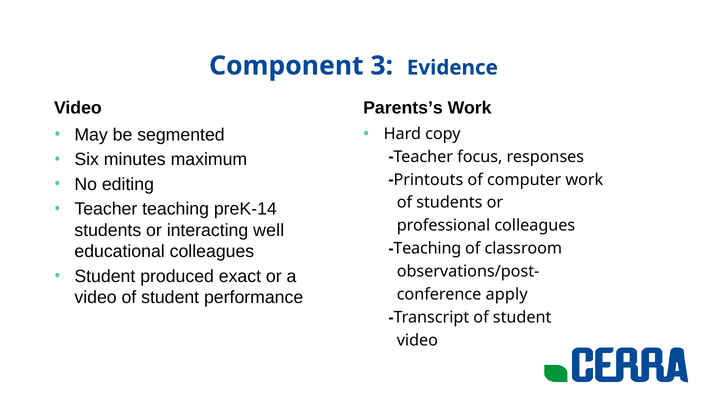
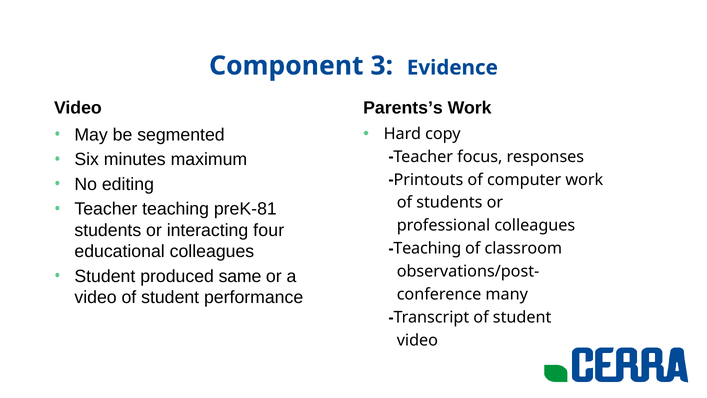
preK-14: preK-14 -> preK-81
well: well -> four
exact: exact -> same
apply: apply -> many
